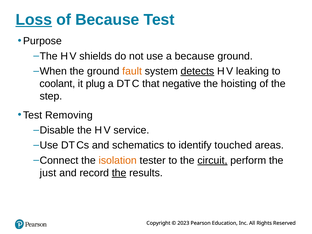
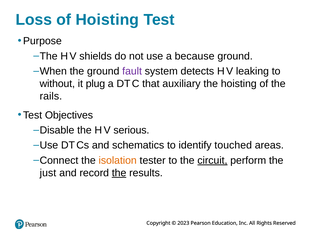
Loss underline: present -> none
of Because: Because -> Hoisting
fault colour: orange -> purple
detects underline: present -> none
coolant: coolant -> without
negative: negative -> auxiliary
step: step -> rails
Removing: Removing -> Objectives
service: service -> serious
